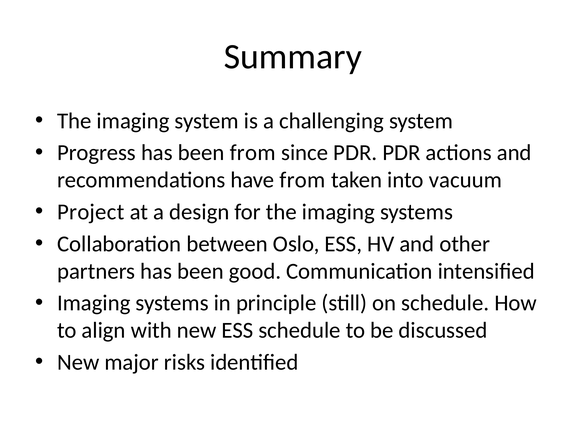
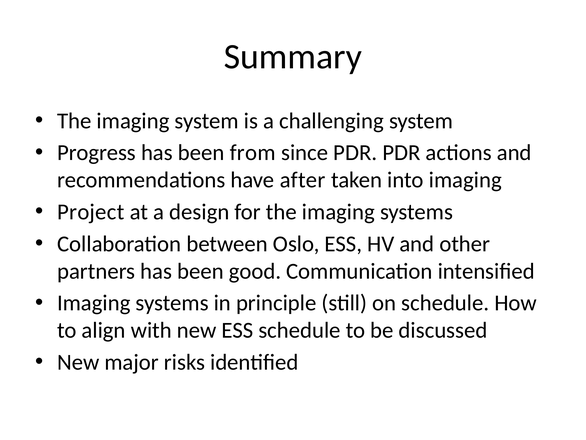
have from: from -> after
into vacuum: vacuum -> imaging
